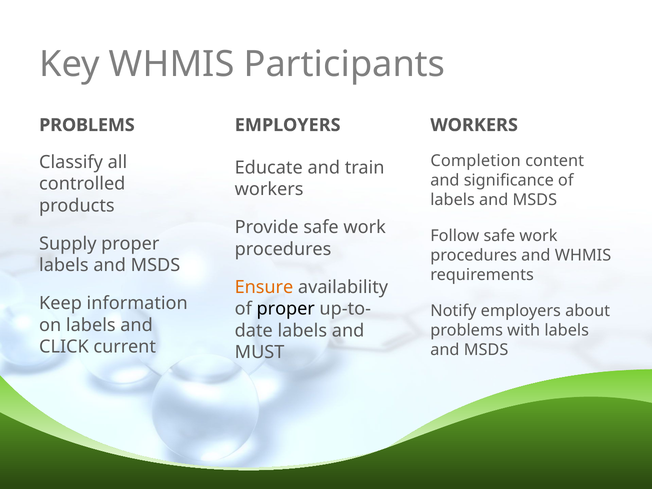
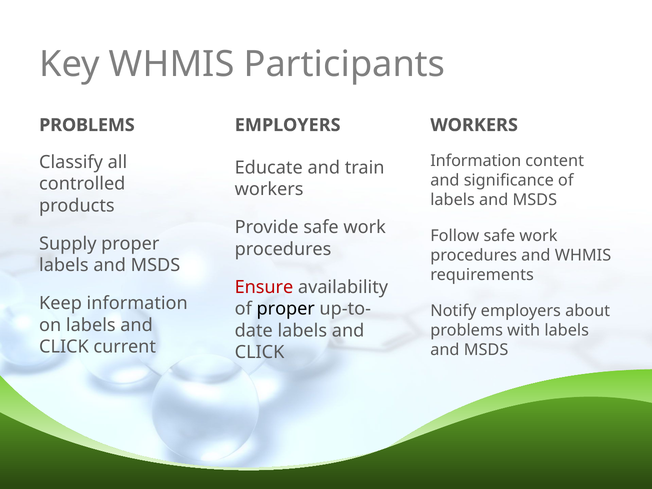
Completion at (476, 161): Completion -> Information
Ensure colour: orange -> red
MUST at (260, 352): MUST -> CLICK
